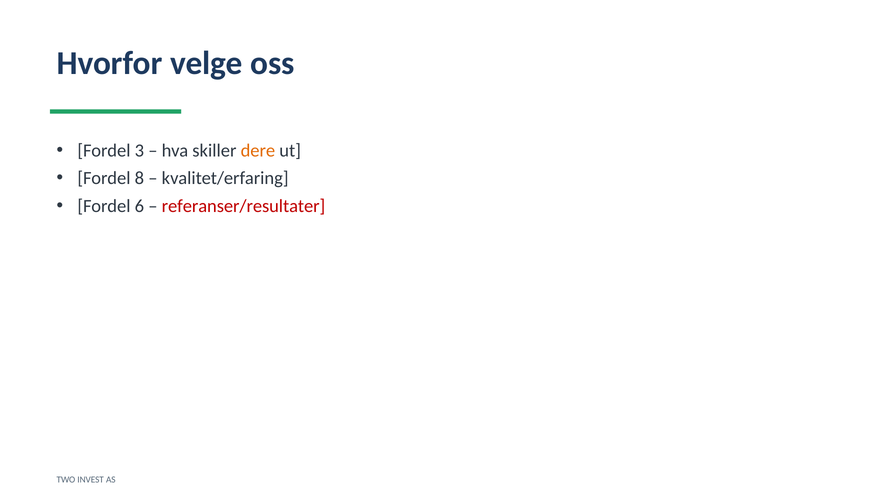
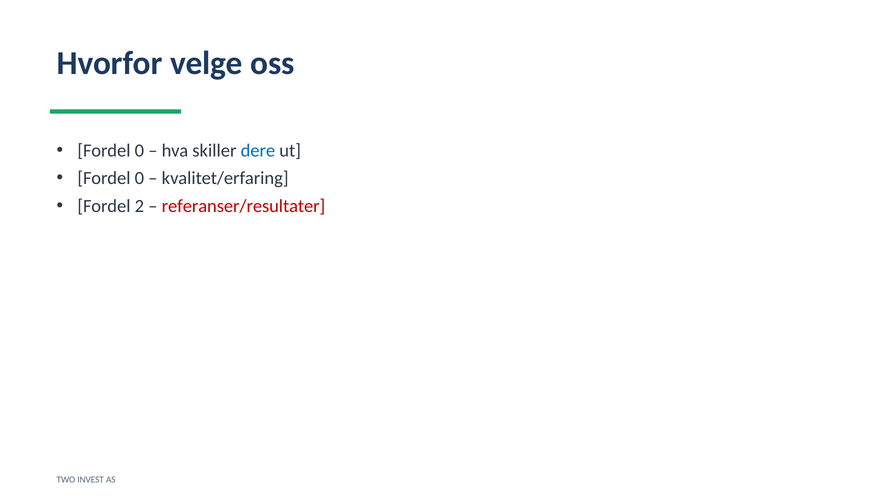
3 at (139, 151): 3 -> 0
dere colour: orange -> blue
8 at (139, 178): 8 -> 0
6: 6 -> 2
